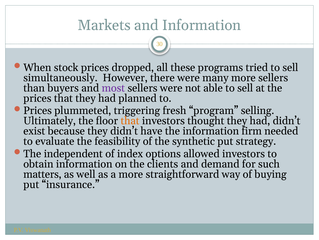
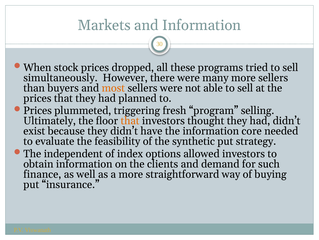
most colour: purple -> orange
firm: firm -> core
matters: matters -> finance
